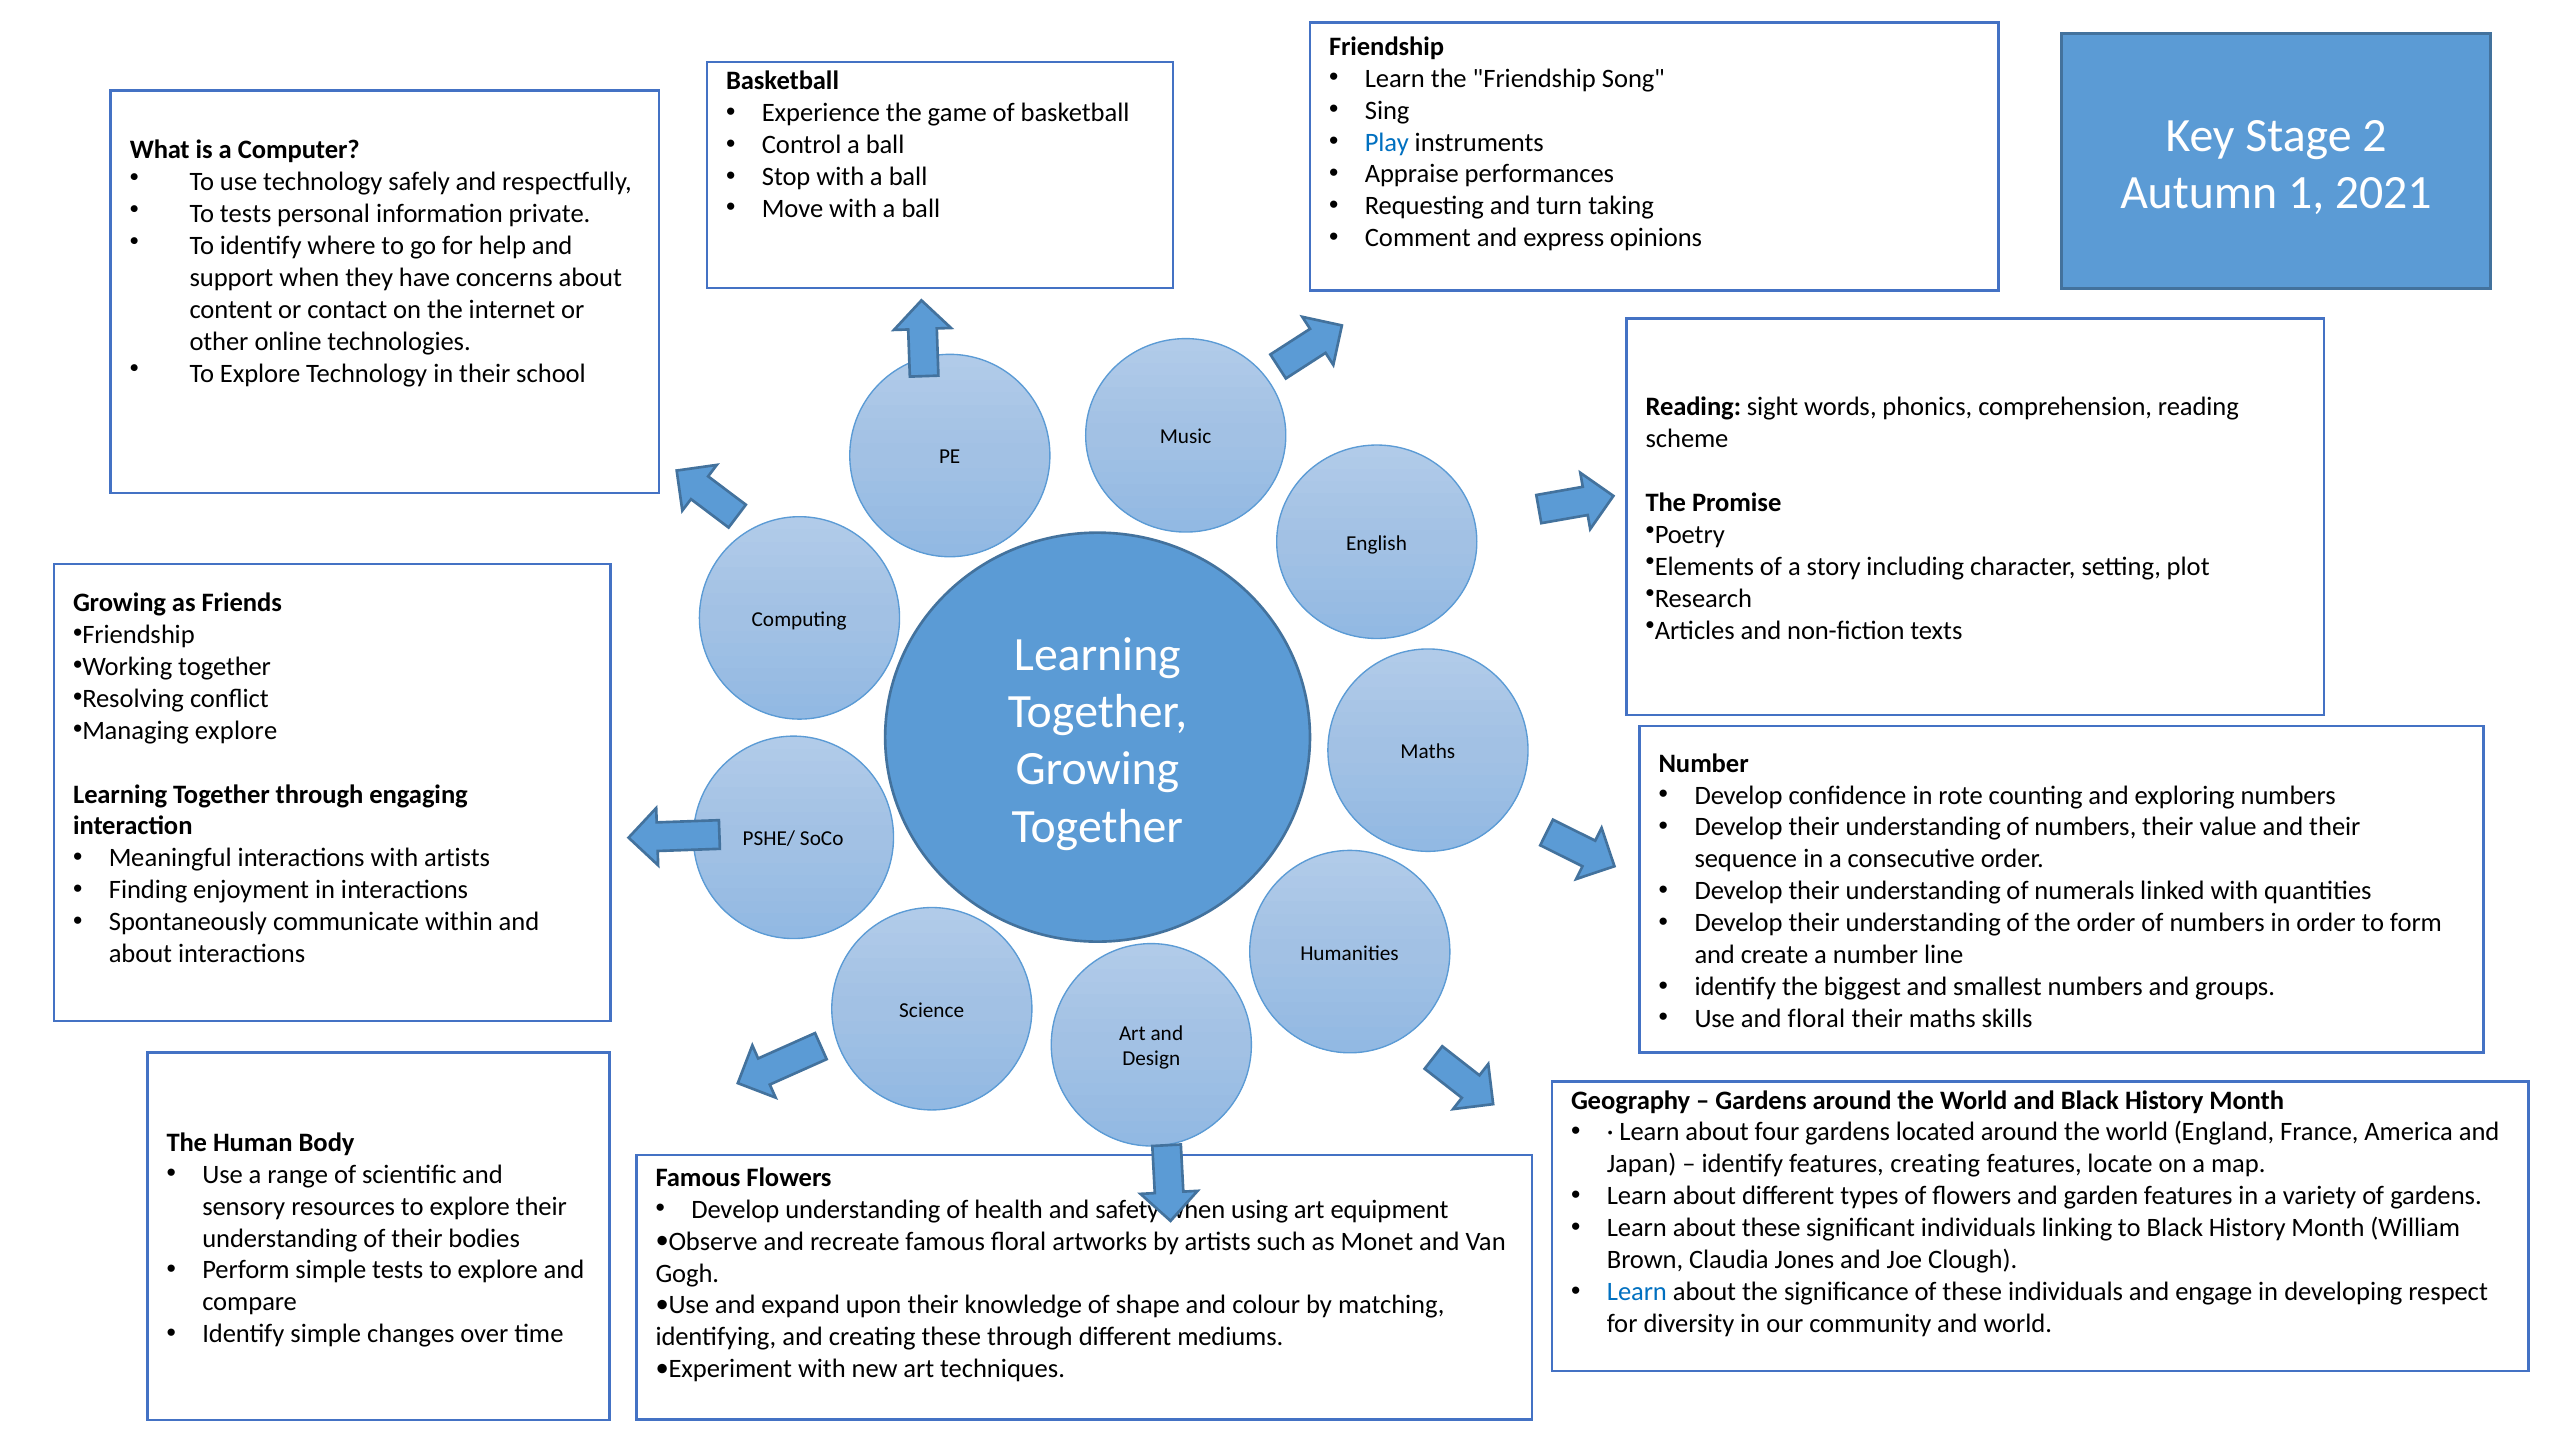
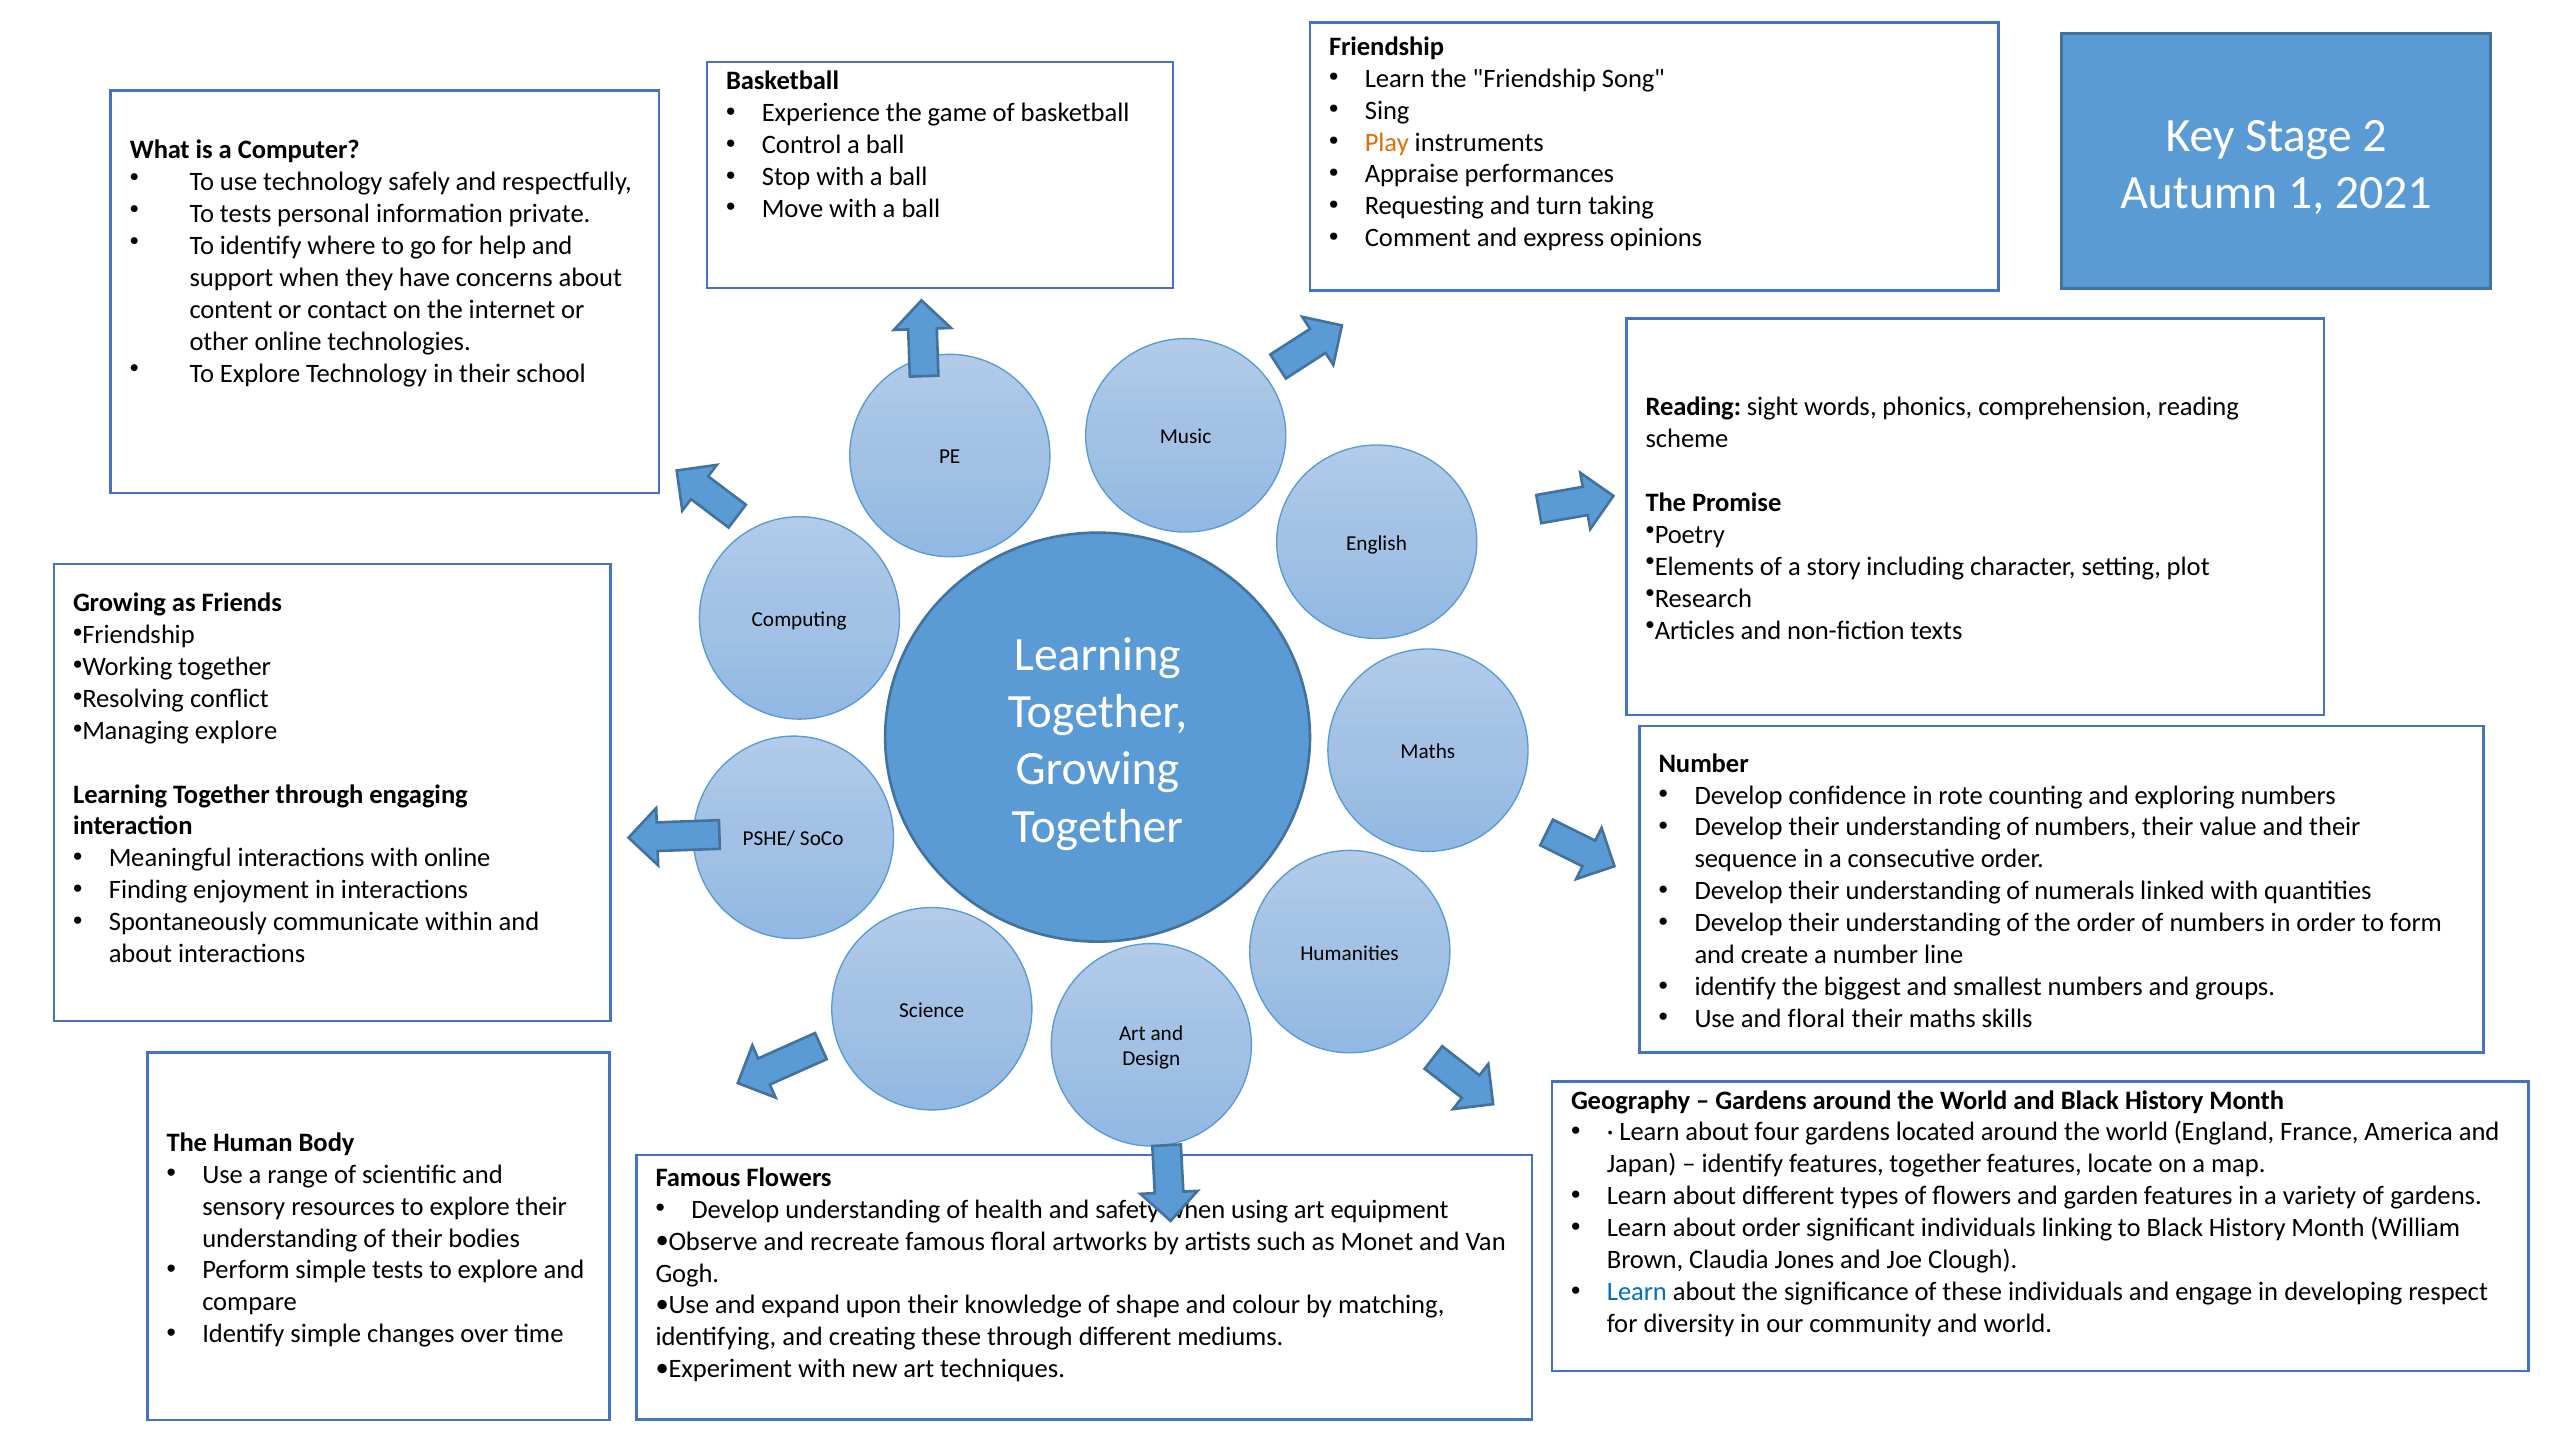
Play colour: blue -> orange
with artists: artists -> online
features creating: creating -> together
about these: these -> order
